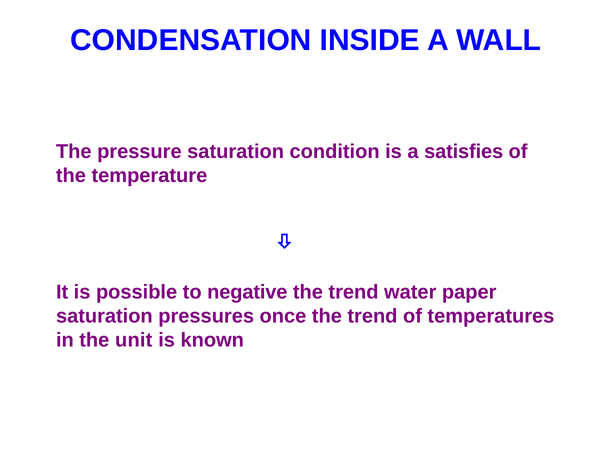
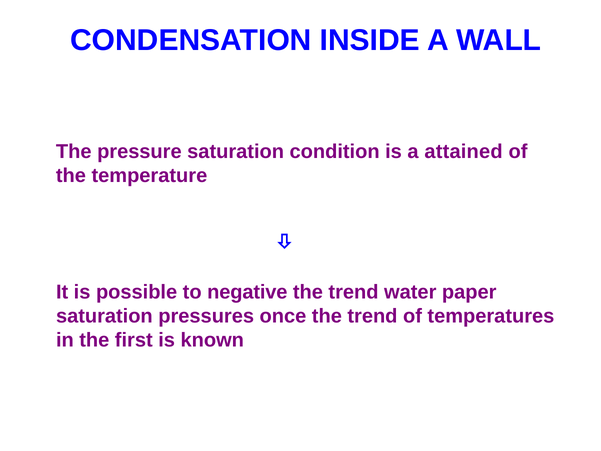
satisfies: satisfies -> attained
unit: unit -> first
